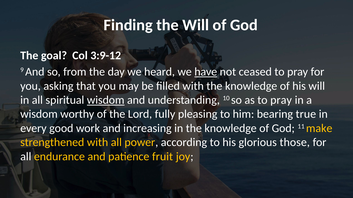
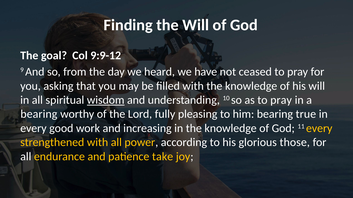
3:9-12: 3:9-12 -> 9:9-12
have underline: present -> none
wisdom at (39, 114): wisdom -> bearing
11 make: make -> every
fruit: fruit -> take
